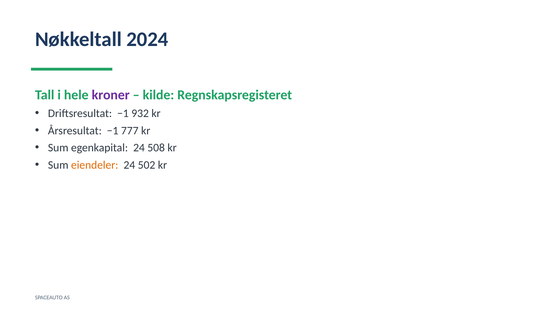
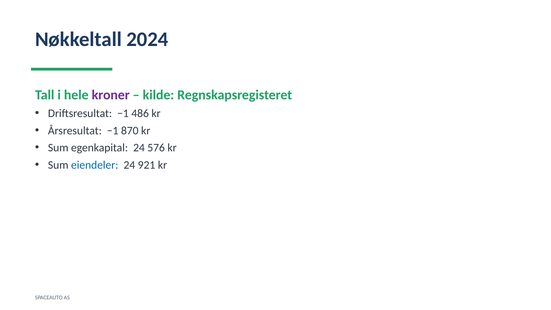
932: 932 -> 486
777: 777 -> 870
508: 508 -> 576
eiendeler colour: orange -> blue
502: 502 -> 921
